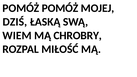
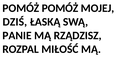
WIEM: WIEM -> PANIE
CHROBRY: CHROBRY -> RZĄDZISZ
